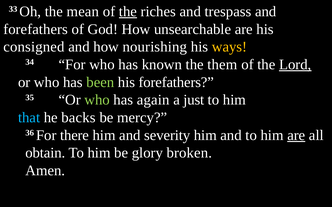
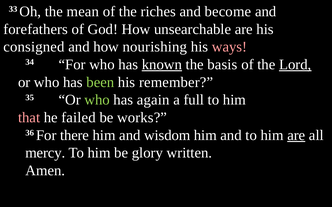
the at (128, 12) underline: present -> none
trespass: trespass -> become
ways colour: yellow -> pink
known underline: none -> present
them: them -> basis
his forefathers: forefathers -> remember
just: just -> full
that colour: light blue -> pink
backs: backs -> failed
mercy: mercy -> works
severity: severity -> wisdom
obtain: obtain -> mercy
broken: broken -> written
